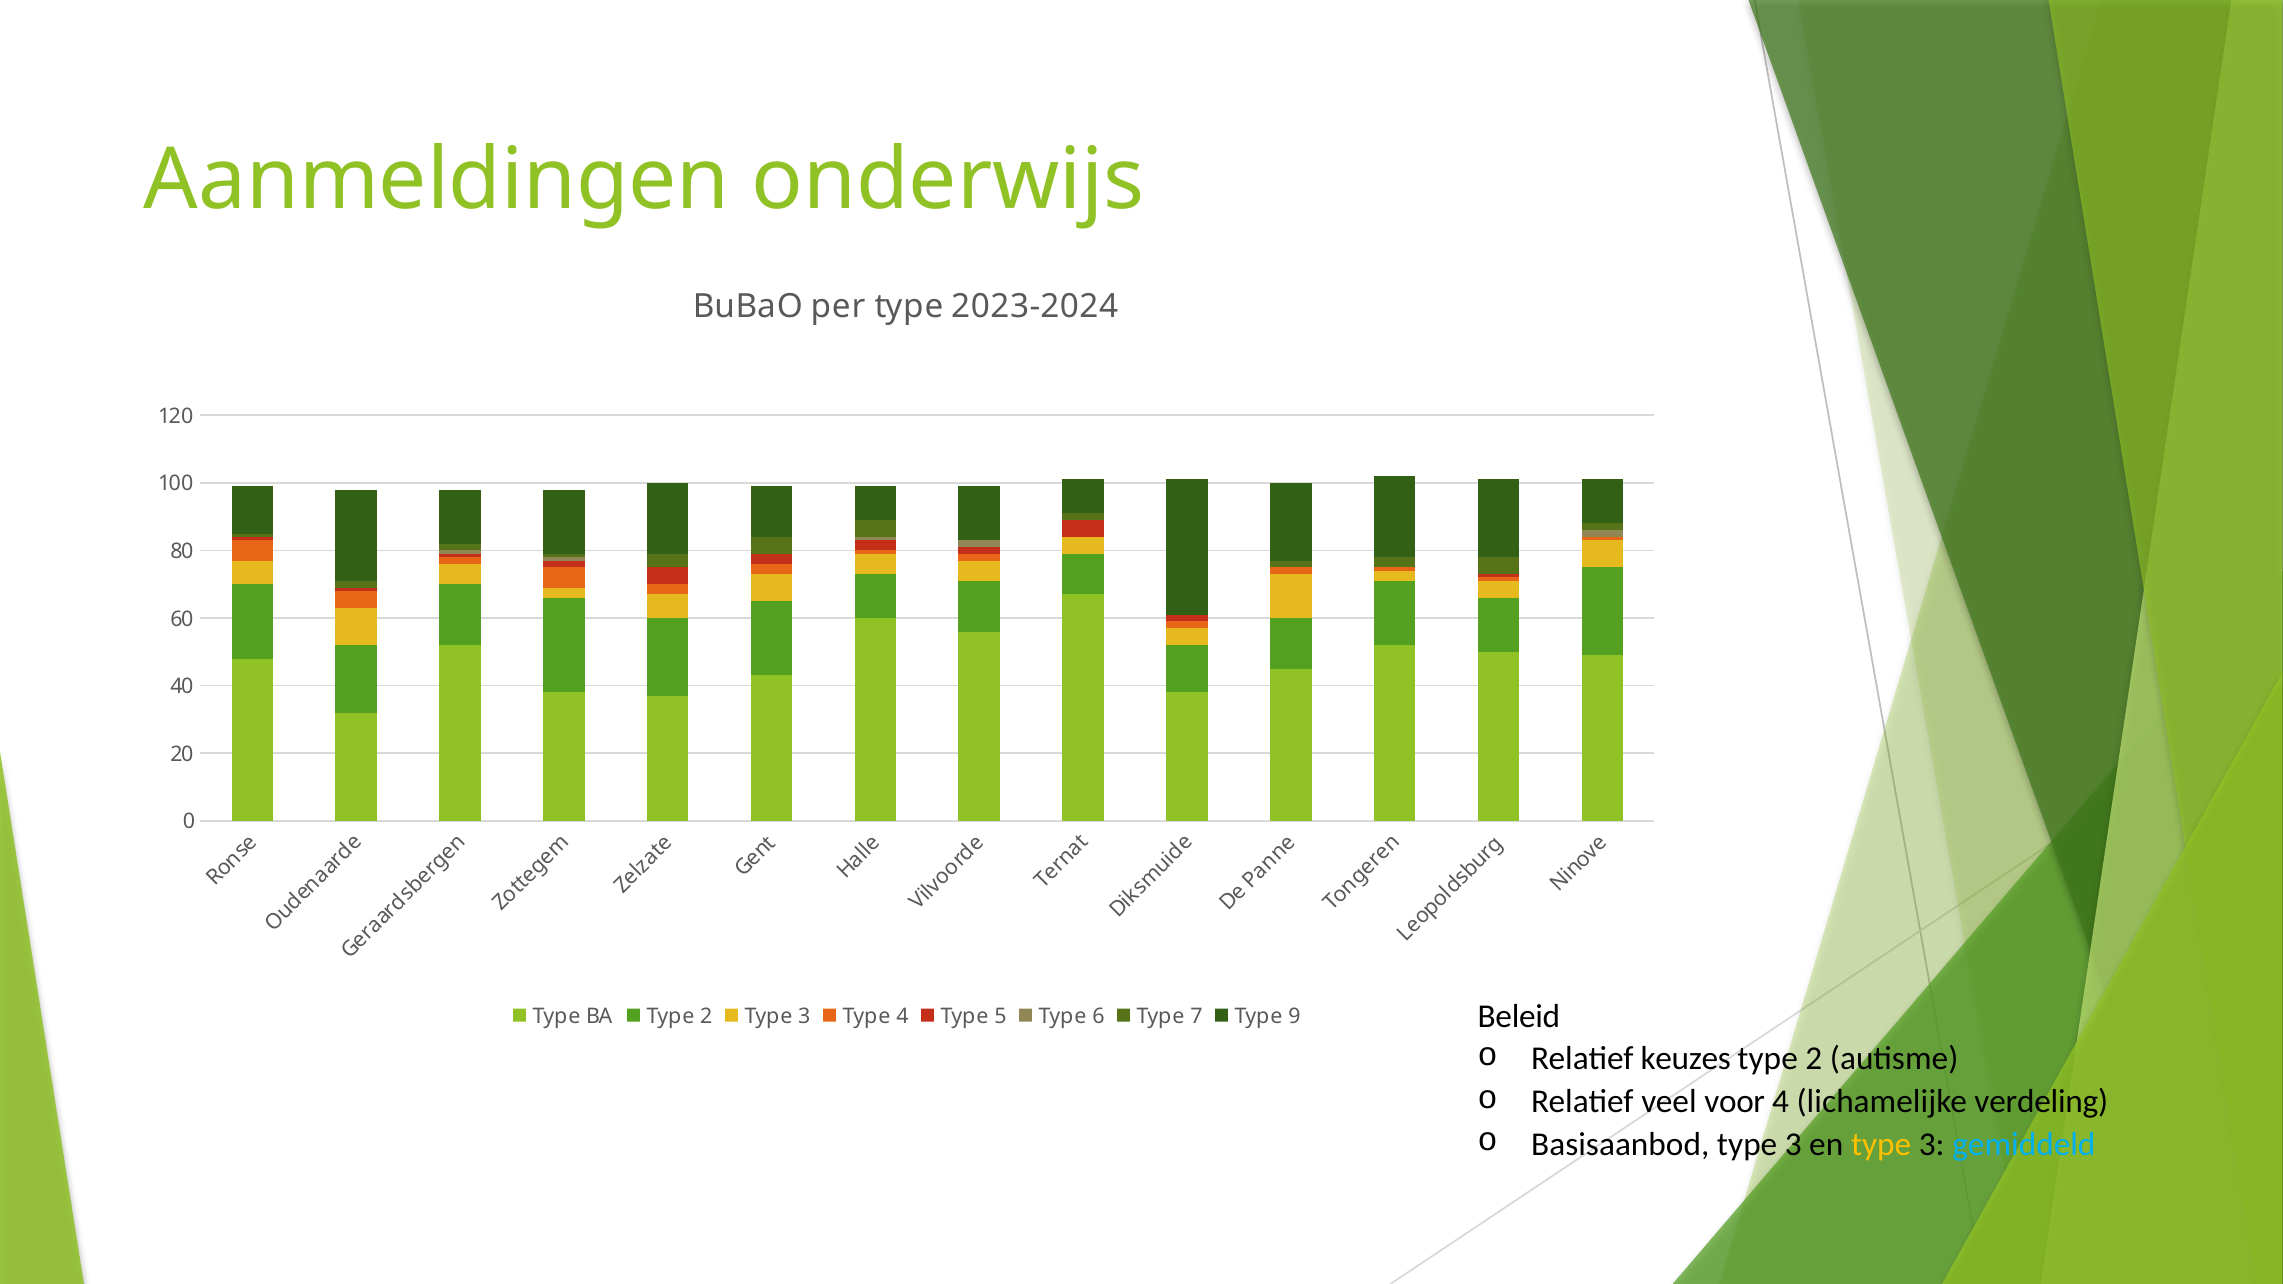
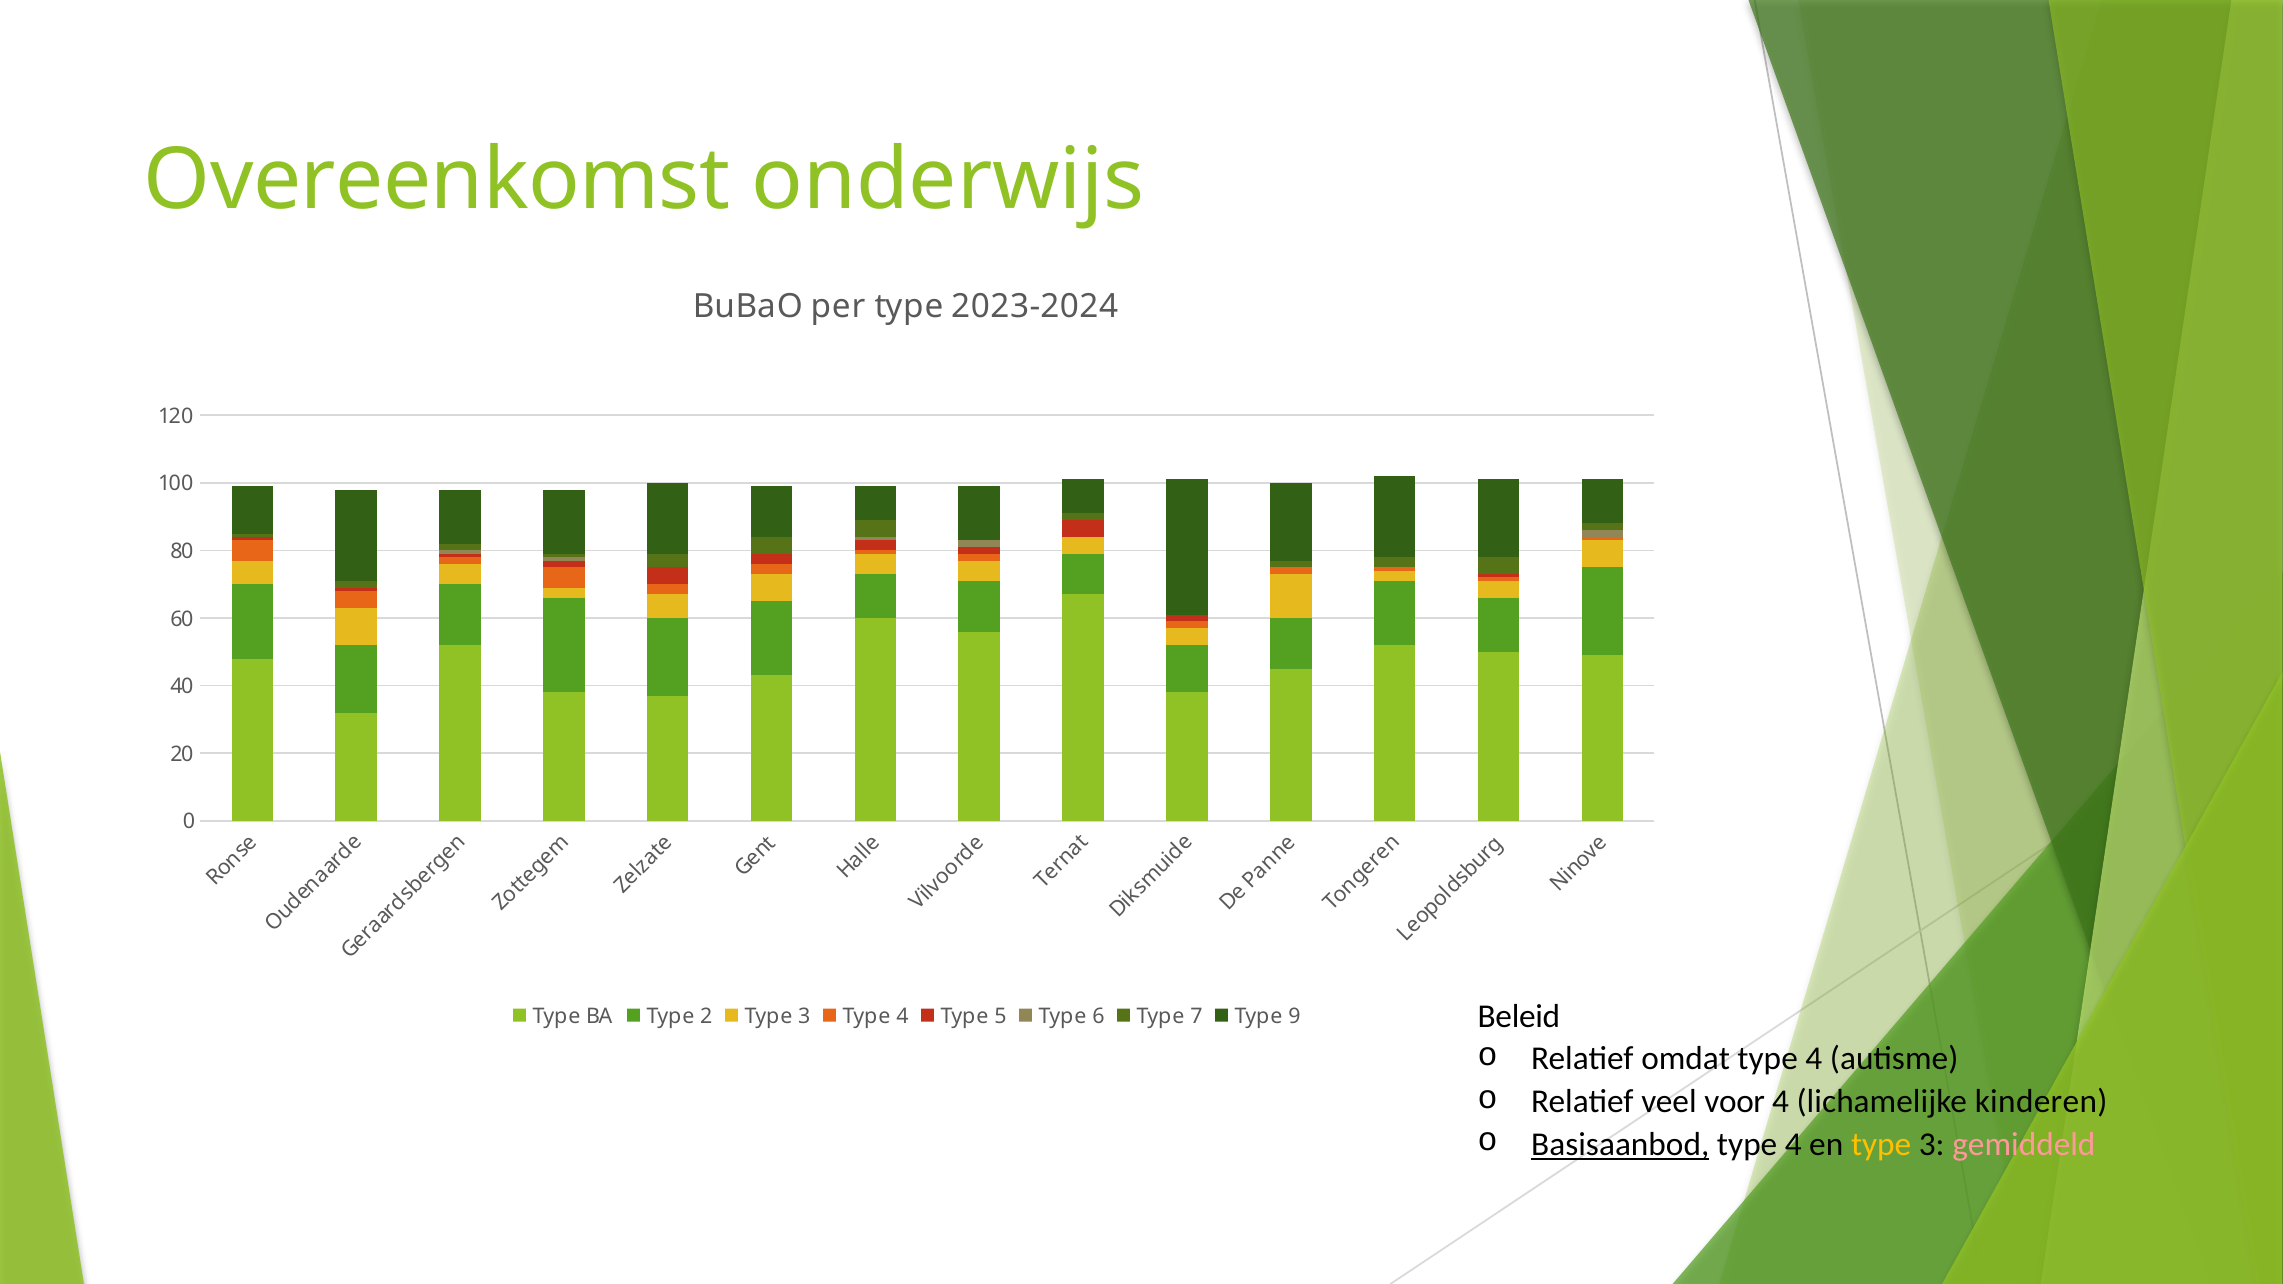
Aanmeldingen: Aanmeldingen -> Overeenkomst
keuzes: keuzes -> omdat
2 at (1814, 1059): 2 -> 4
verdeling: verdeling -> kinderen
Basisaanbod underline: none -> present
3 at (1793, 1144): 3 -> 4
gemiddeld colour: light blue -> pink
